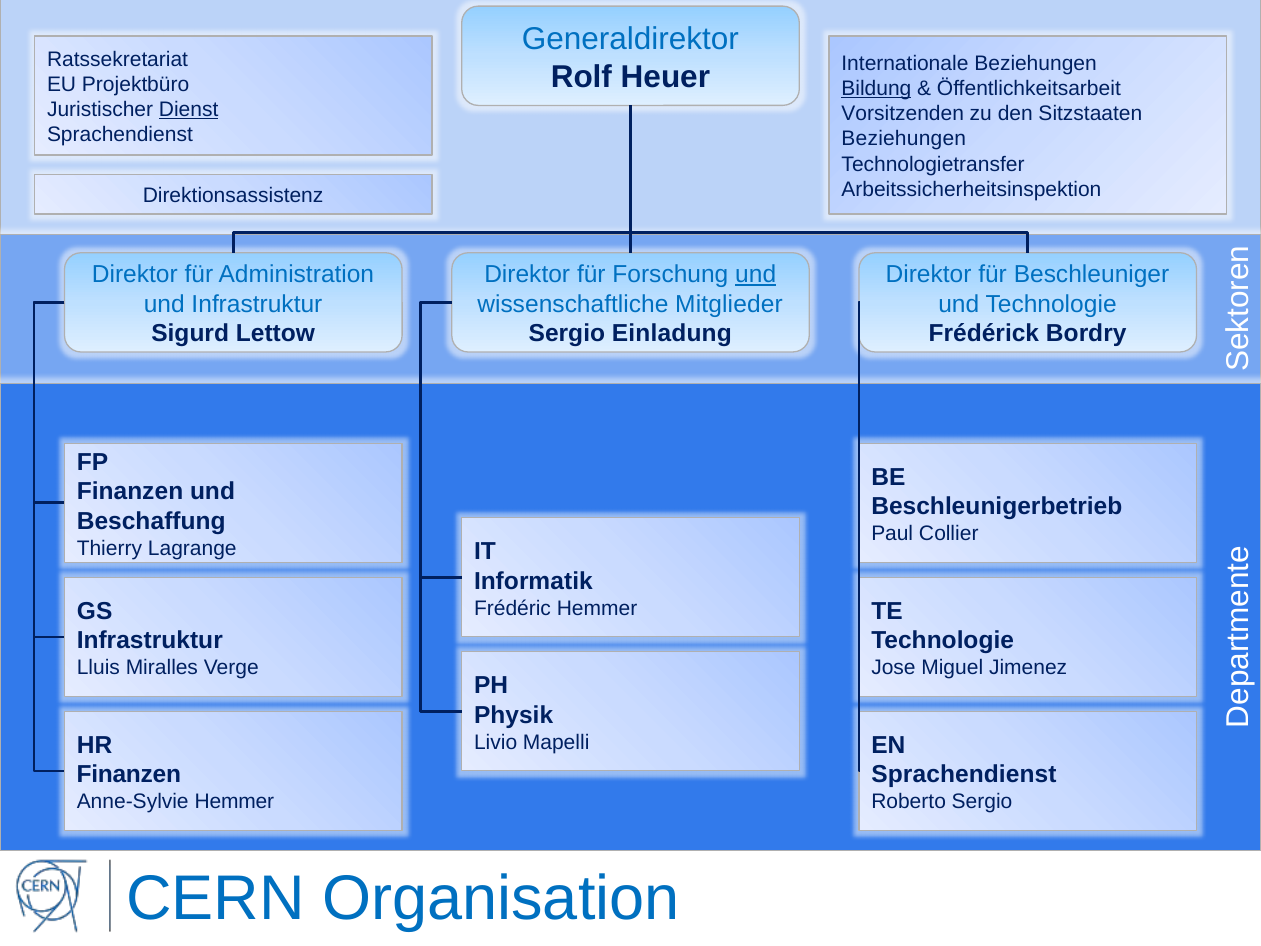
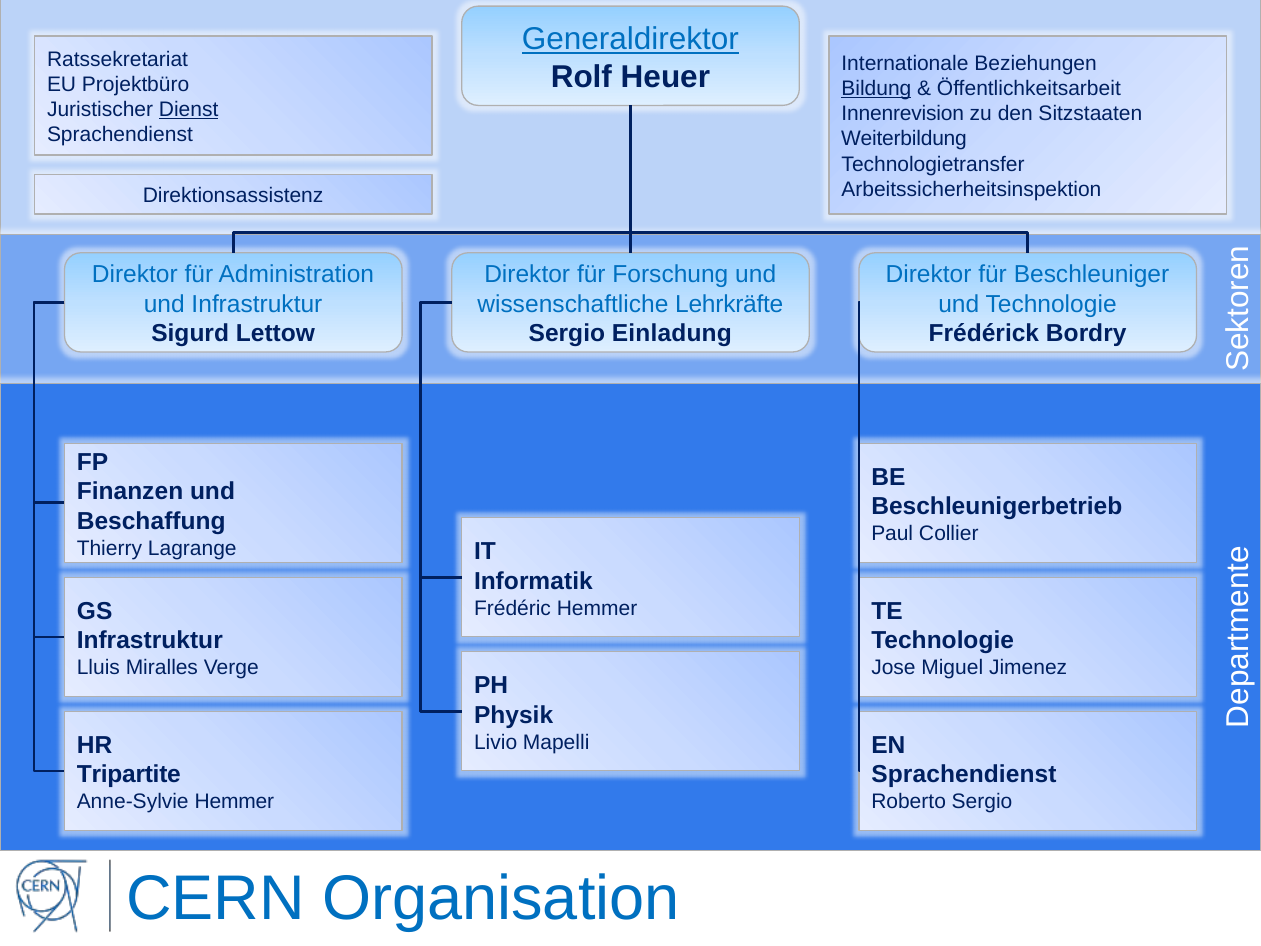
Generaldirektor underline: none -> present
Vorsitzenden: Vorsitzenden -> Innenrevision
Beziehungen at (904, 139): Beziehungen -> Weiterbildung
und at (756, 275) underline: present -> none
Mitglieder: Mitglieder -> Lehrkräfte
Finanzen at (129, 775): Finanzen -> Tripartite
